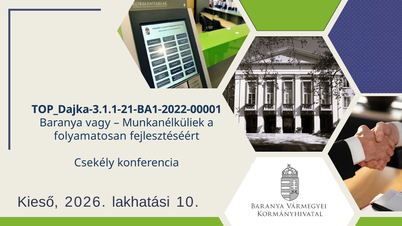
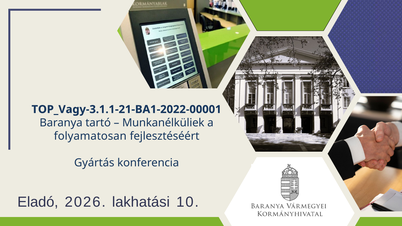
TOP_Dajka-3.1.1-21-BA1-2022-00001: TOP_Dajka-3.1.1-21-BA1-2022-00001 -> TOP_Vagy-3.1.1-21-BA1-2022-00001
vagy: vagy -> tartó
Csekély: Csekély -> Gyártás
Kieső: Kieső -> Eladó
